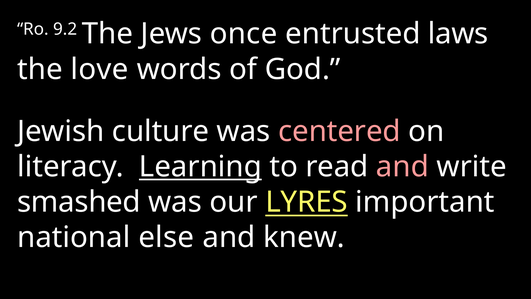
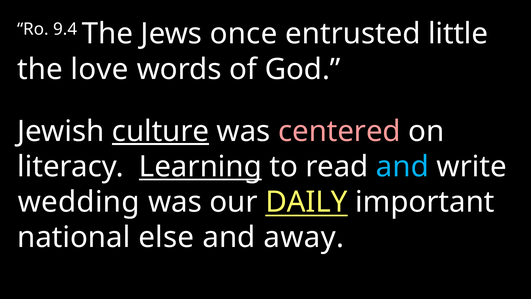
9.2: 9.2 -> 9.4
laws: laws -> little
culture underline: none -> present
and at (402, 167) colour: pink -> light blue
smashed: smashed -> wedding
LYRES: LYRES -> DAILY
knew: knew -> away
